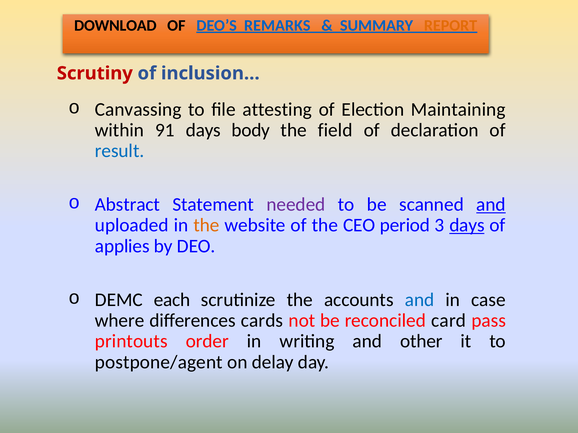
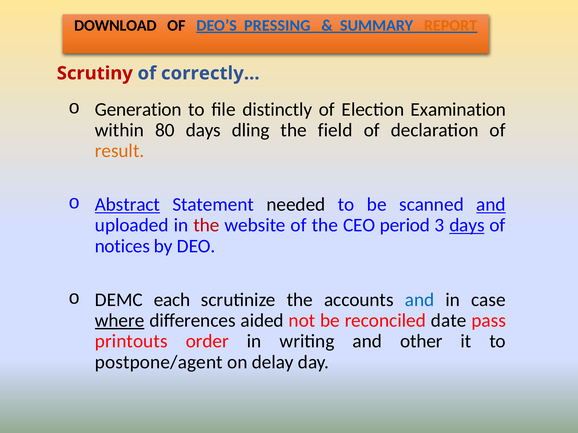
REMARKS: REMARKS -> PRESSING
inclusion…: inclusion… -> correctly…
Canvassing: Canvassing -> Generation
attesting: attesting -> distinctly
Maintaining: Maintaining -> Examination
91: 91 -> 80
body: body -> dling
result colour: blue -> orange
Abstract underline: none -> present
needed colour: purple -> black
the at (206, 226) colour: orange -> red
applies: applies -> notices
where underline: none -> present
cards: cards -> aided
card: card -> date
